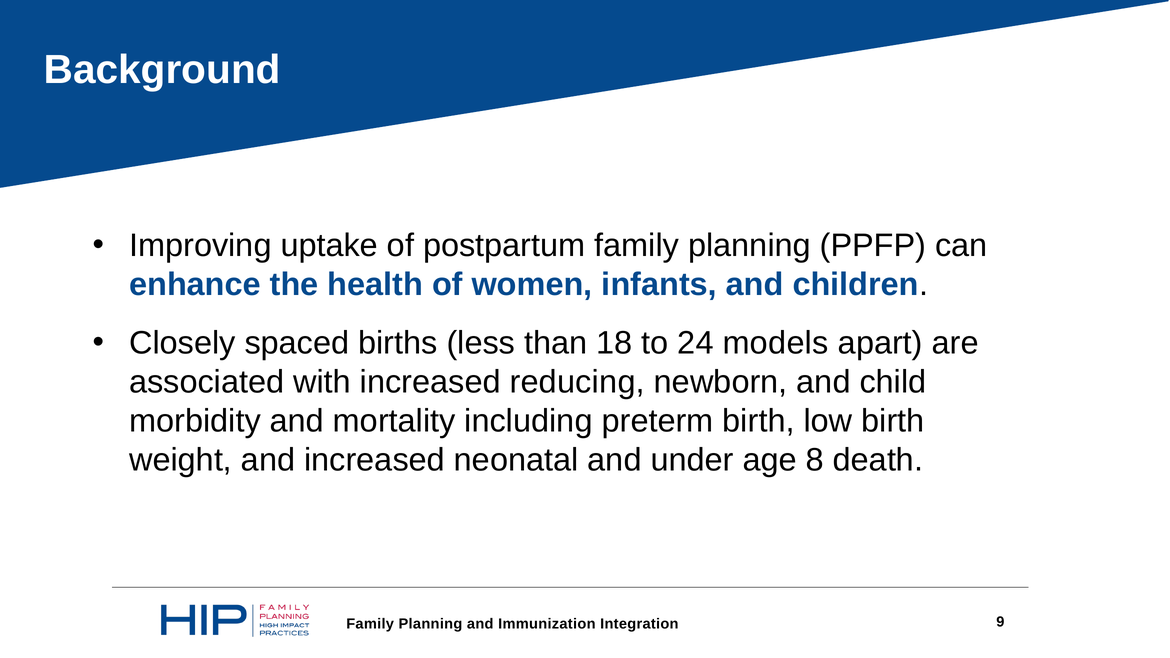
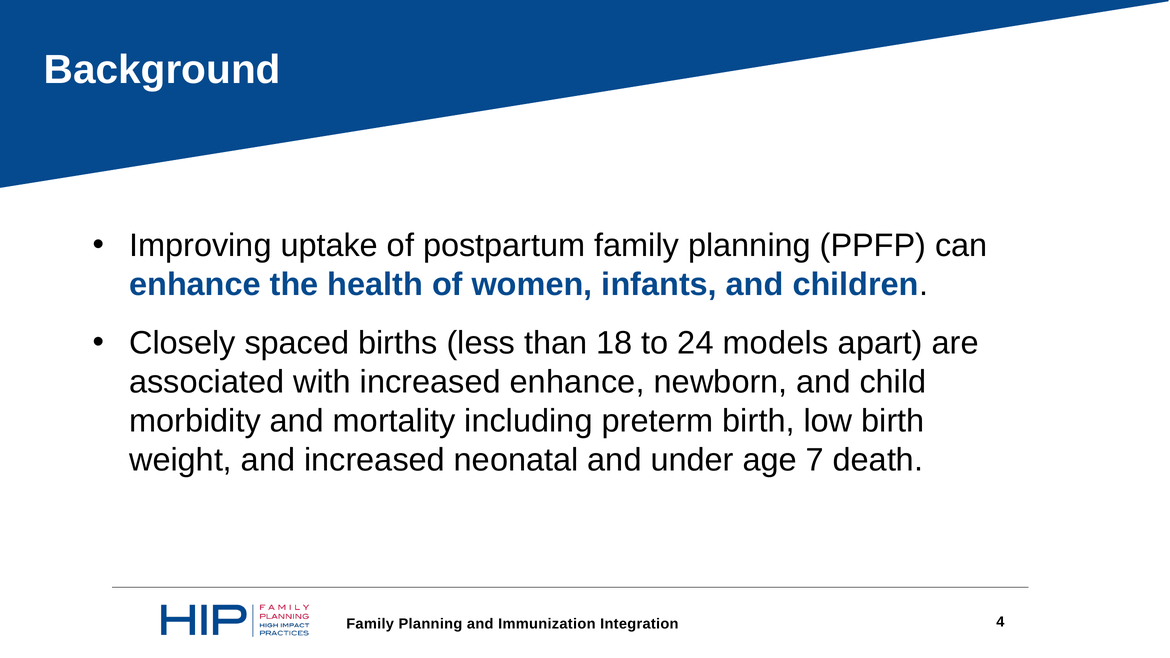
increased reducing: reducing -> enhance
8: 8 -> 7
9: 9 -> 4
